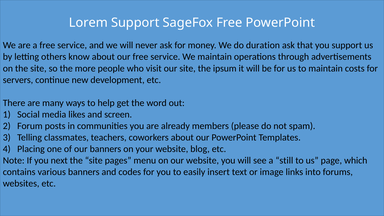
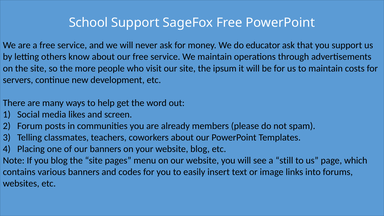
Lorem: Lorem -> School
duration: duration -> educator
you next: next -> blog
